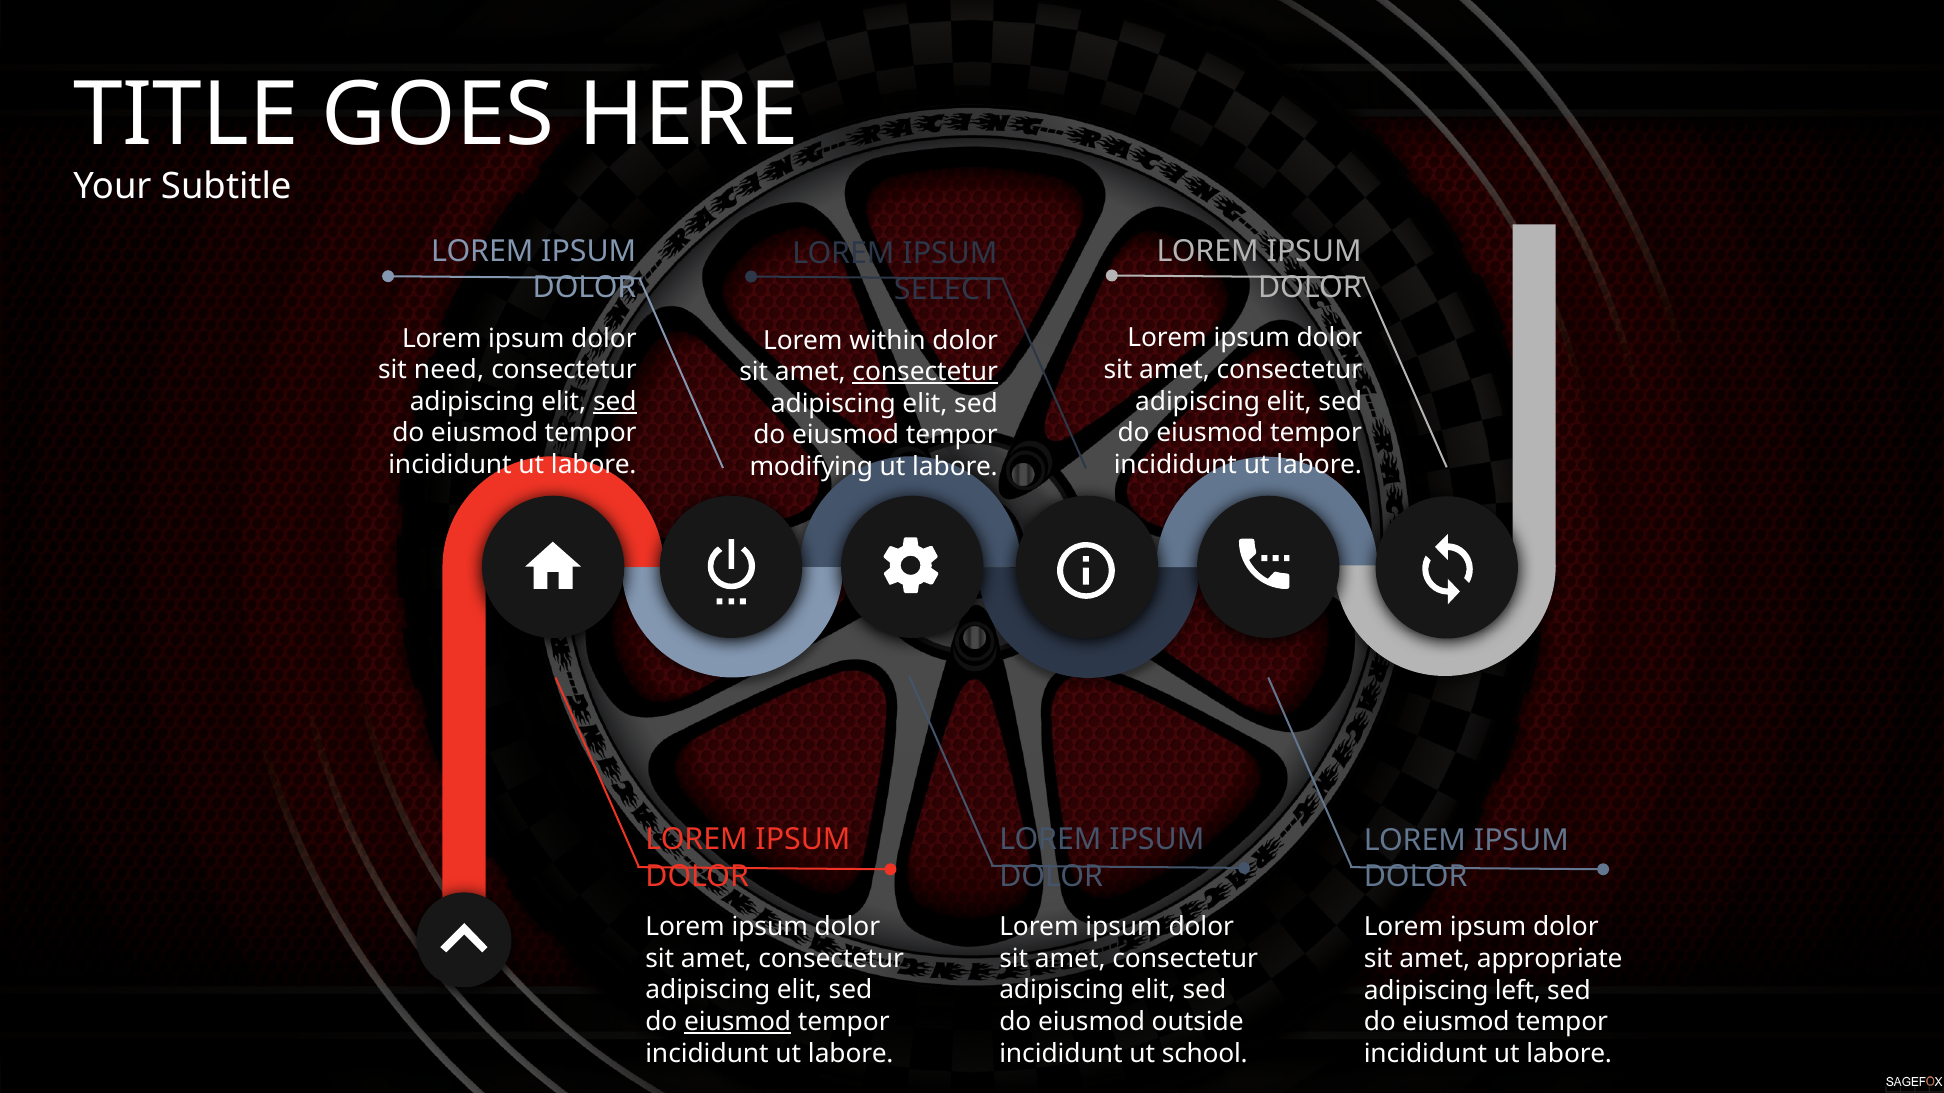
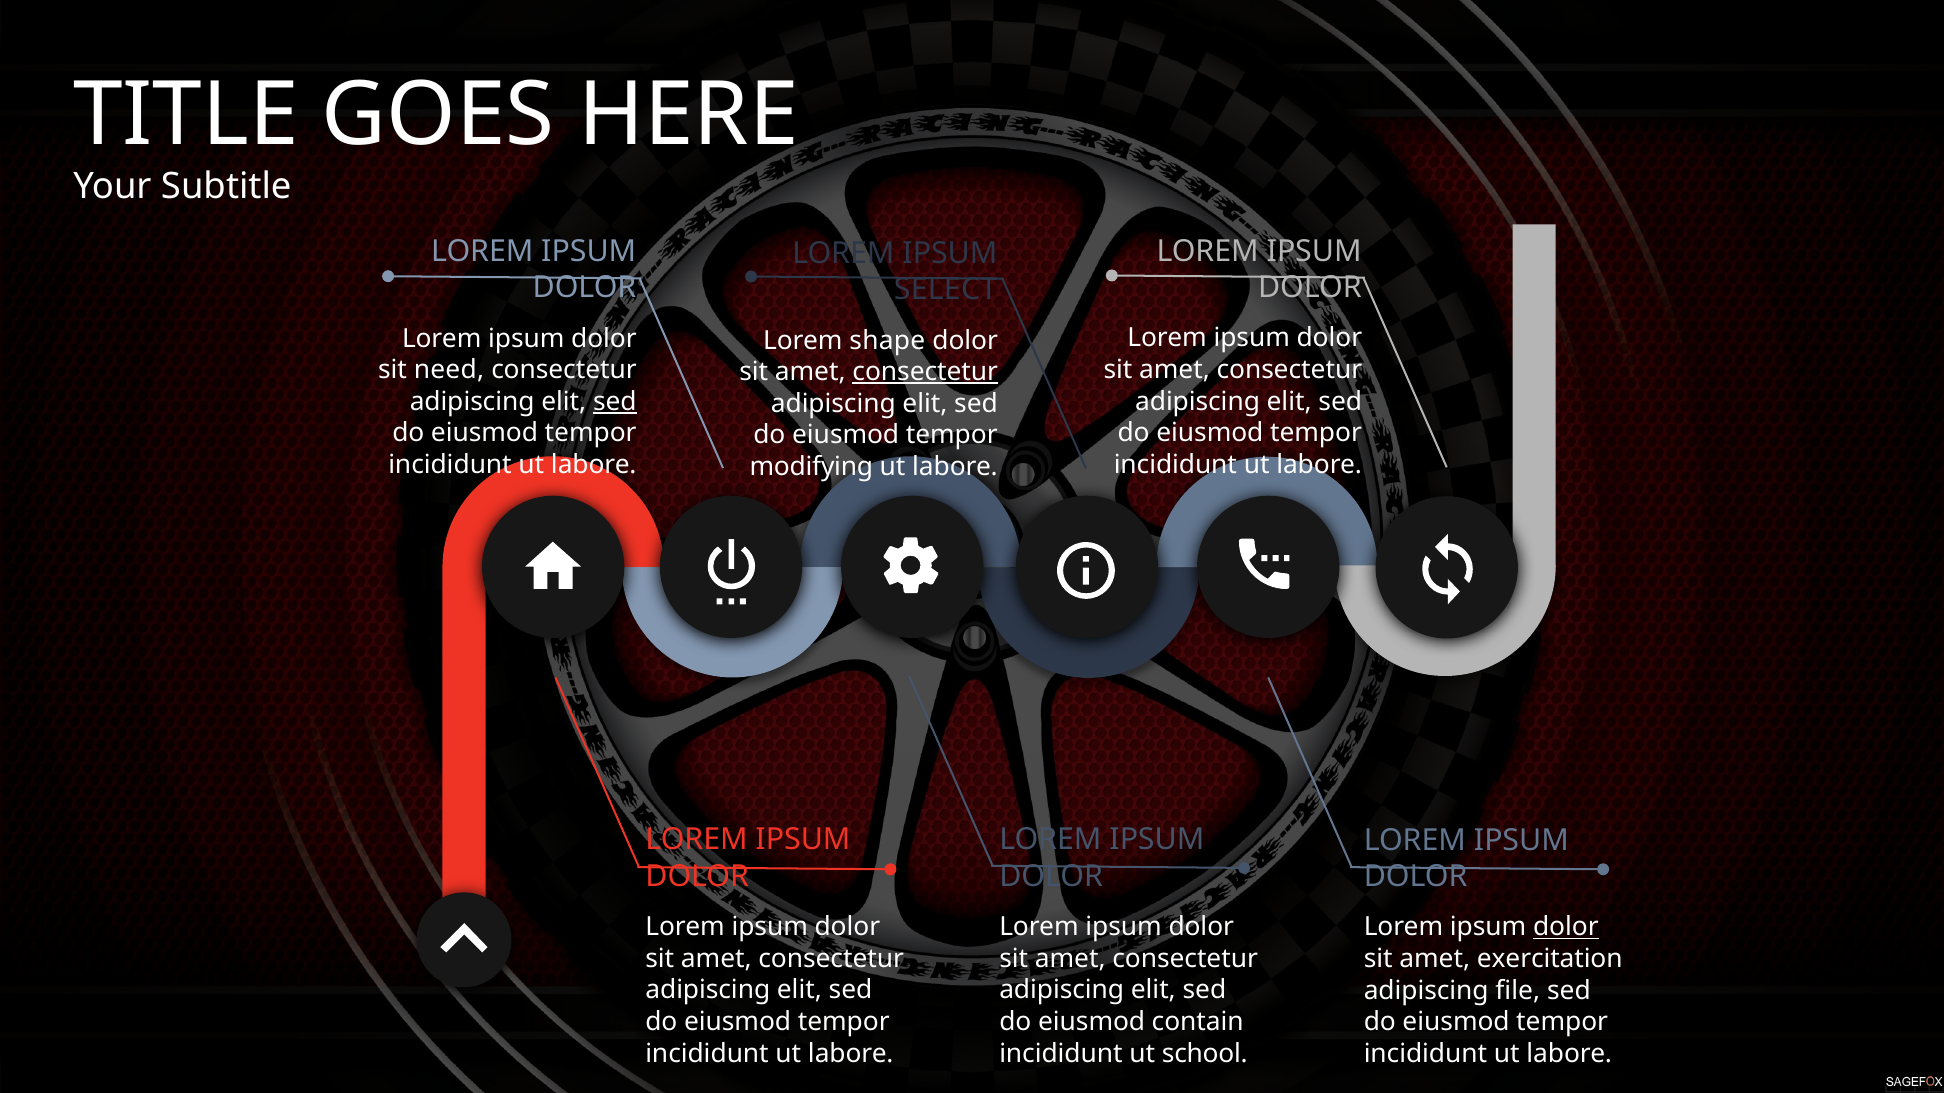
within: within -> shape
dolor at (1566, 928) underline: none -> present
appropriate: appropriate -> exercitation
left: left -> file
eiusmod at (738, 1022) underline: present -> none
outside: outside -> contain
